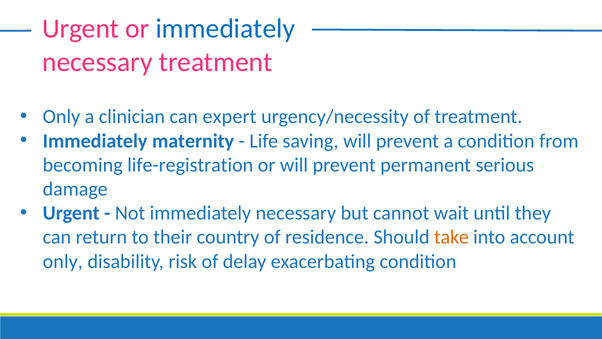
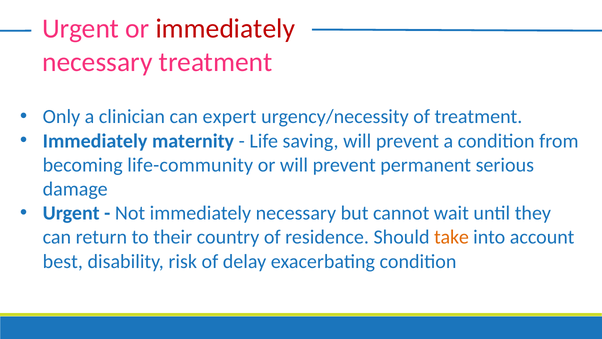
immediately at (225, 29) colour: blue -> red
life-registration: life-registration -> life-community
only at (63, 261): only -> best
